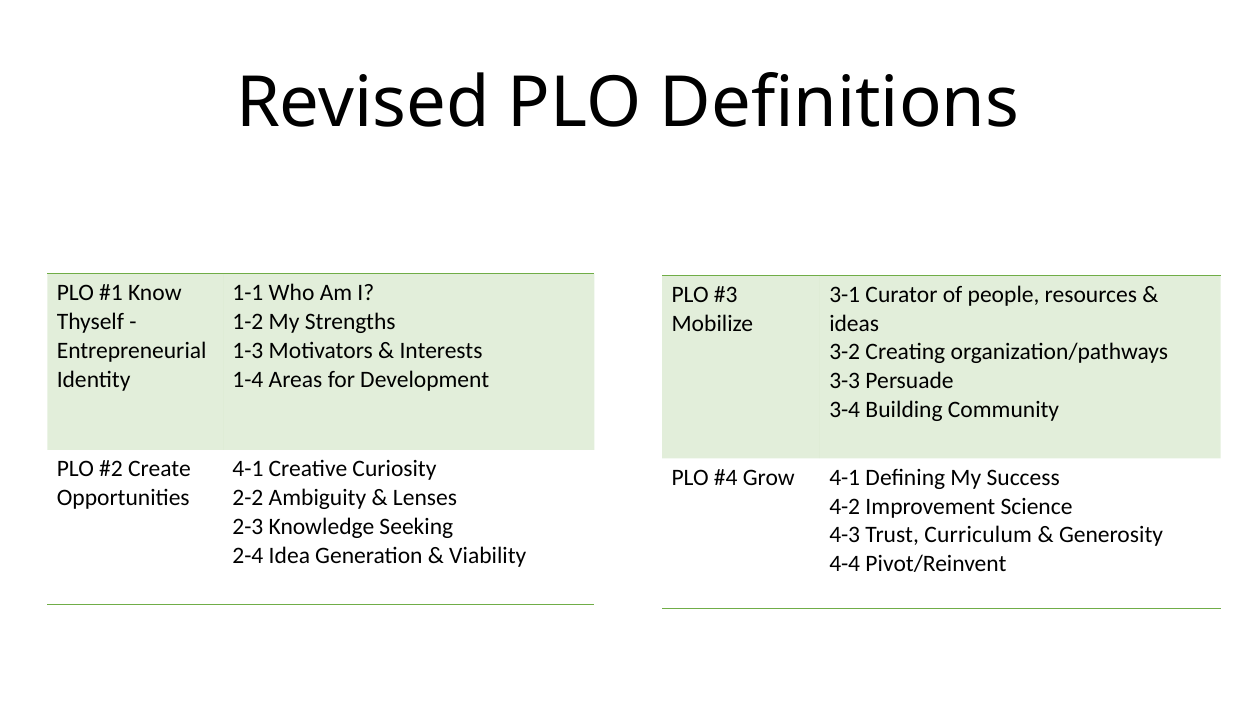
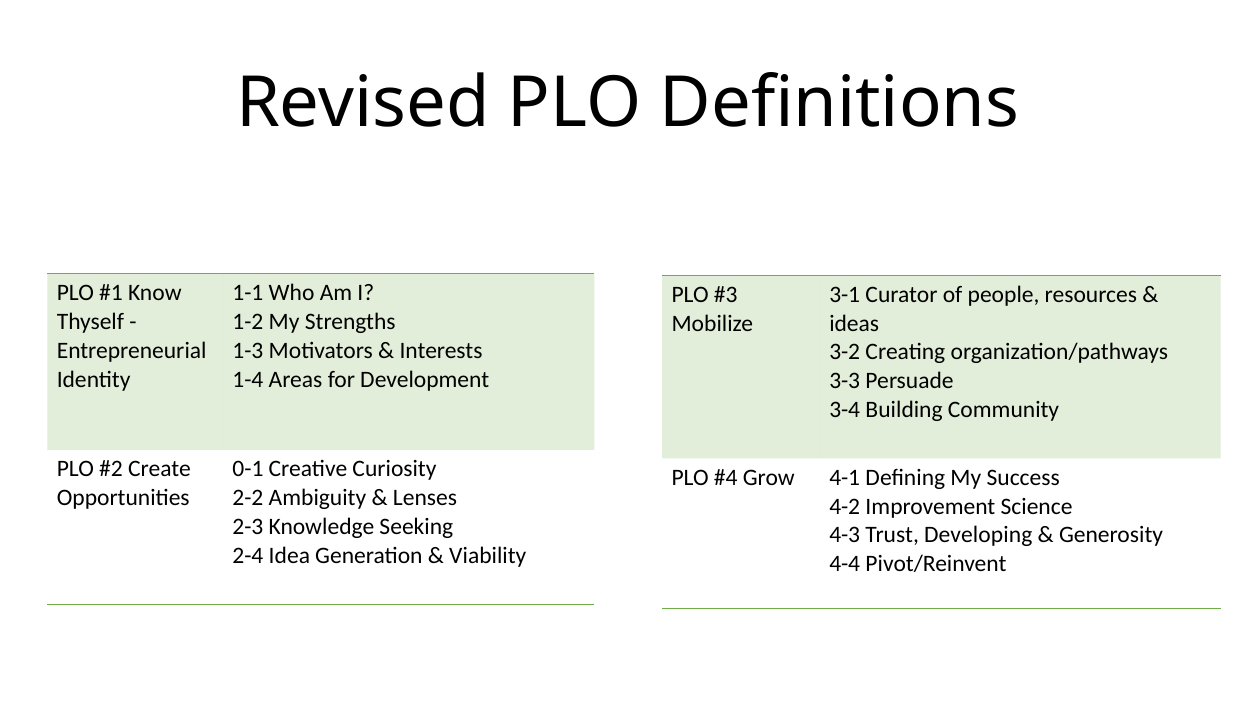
4-1 at (248, 470): 4-1 -> 0-1
Curriculum: Curriculum -> Developing
